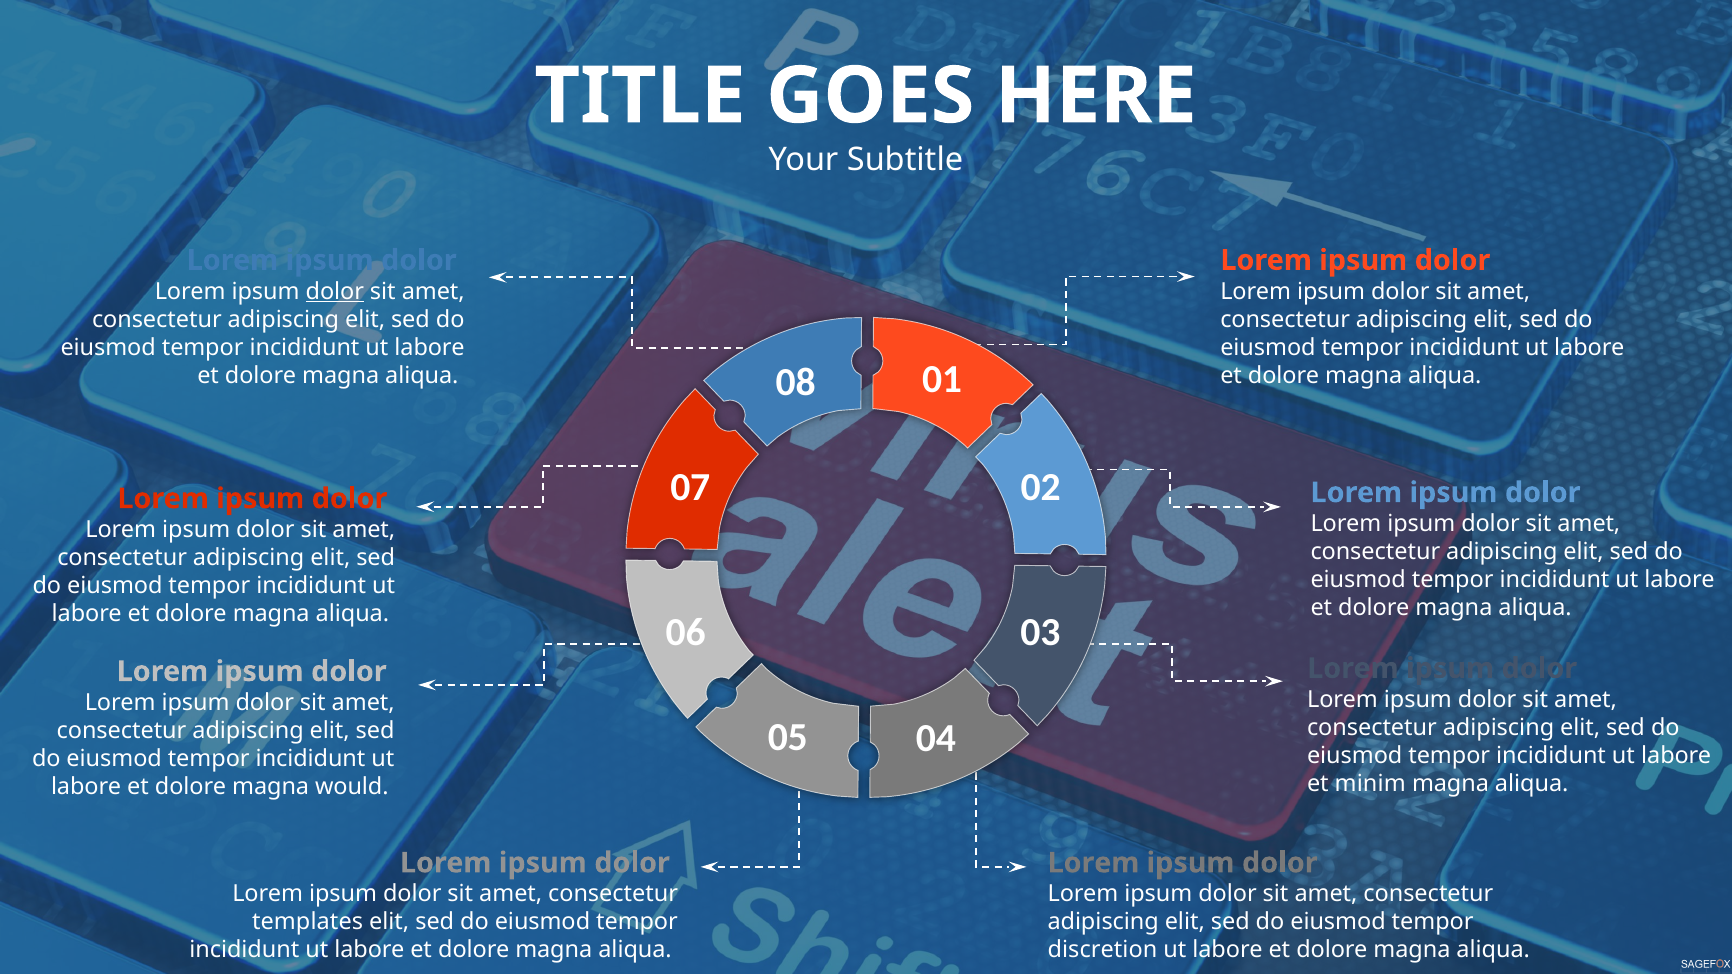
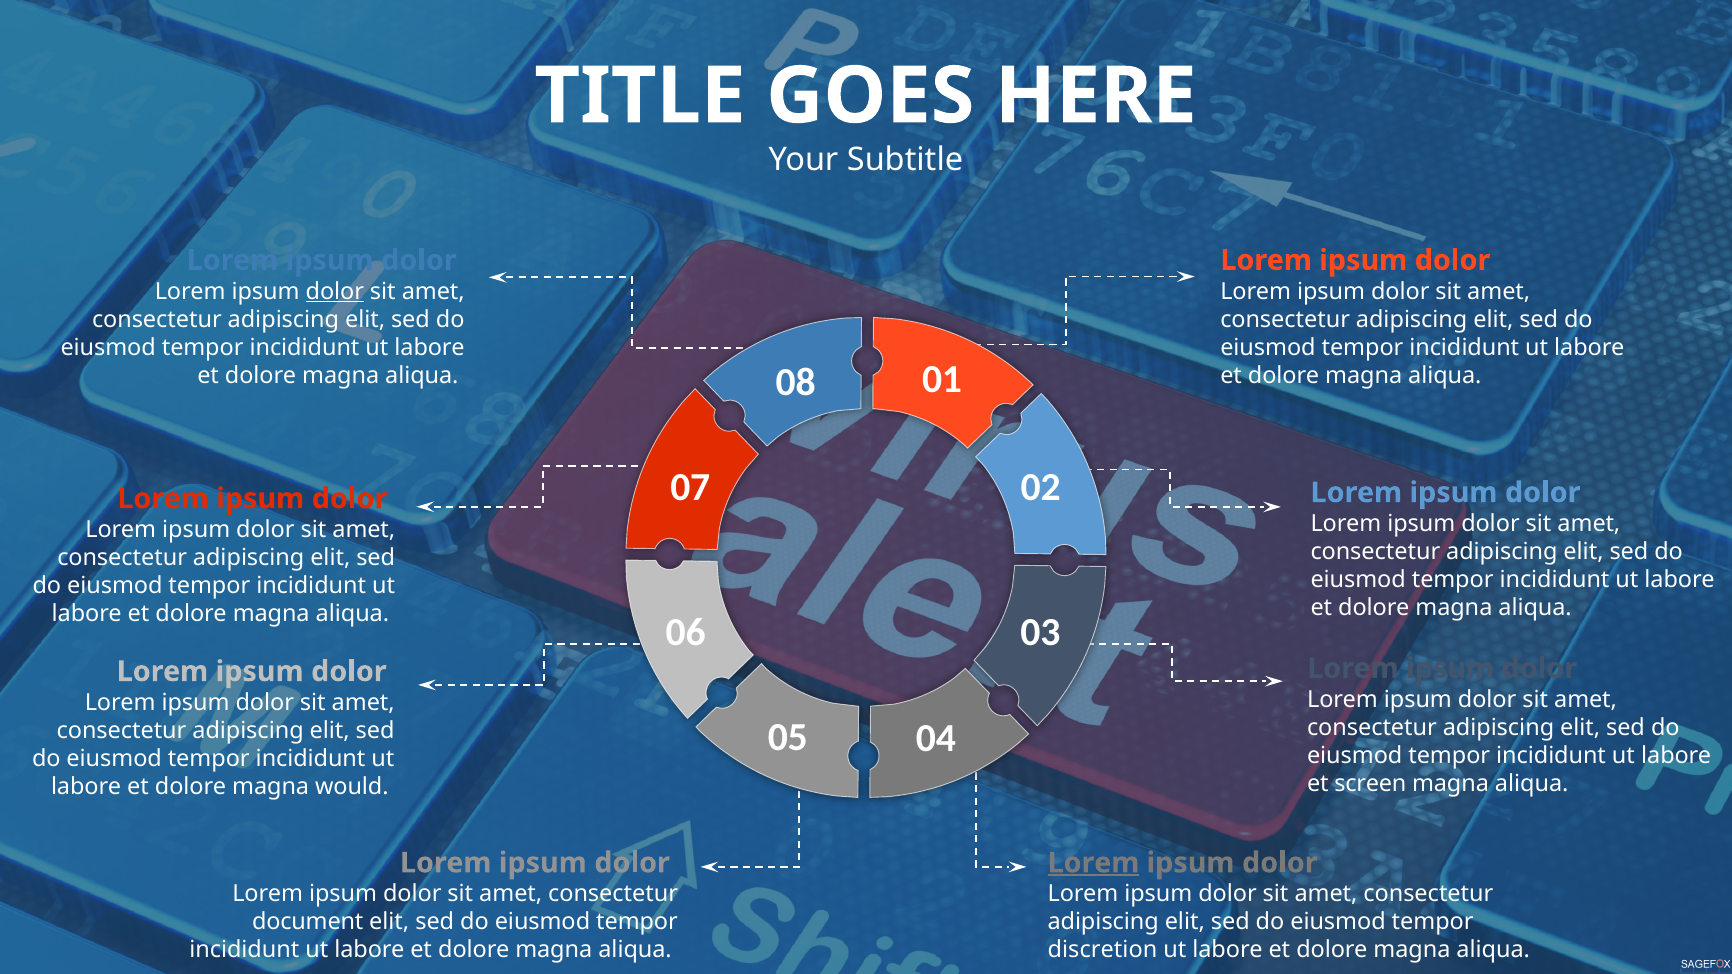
minim: minim -> screen
Lorem at (1093, 863) underline: none -> present
templates: templates -> document
